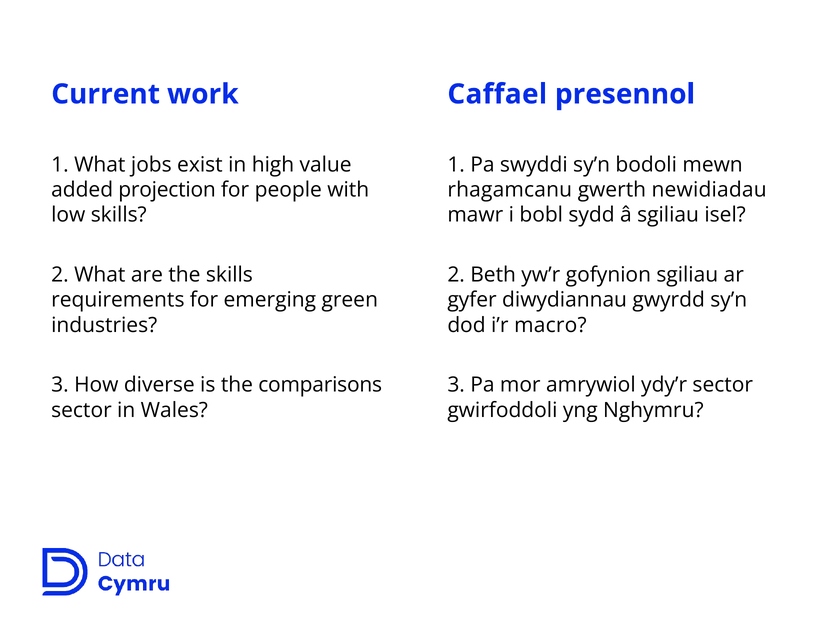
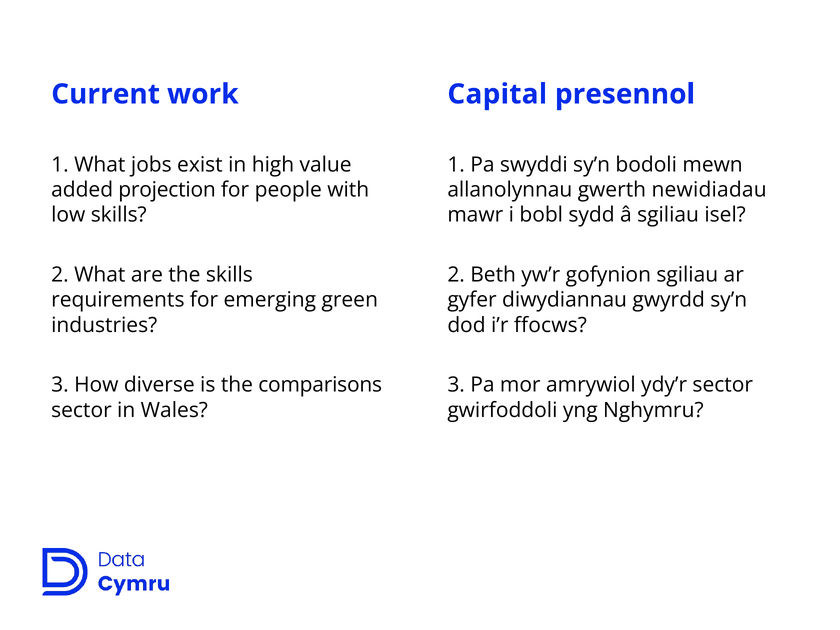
Caffael: Caffael -> Capital
rhagamcanu: rhagamcanu -> allanolynnau
macro: macro -> ffocws
